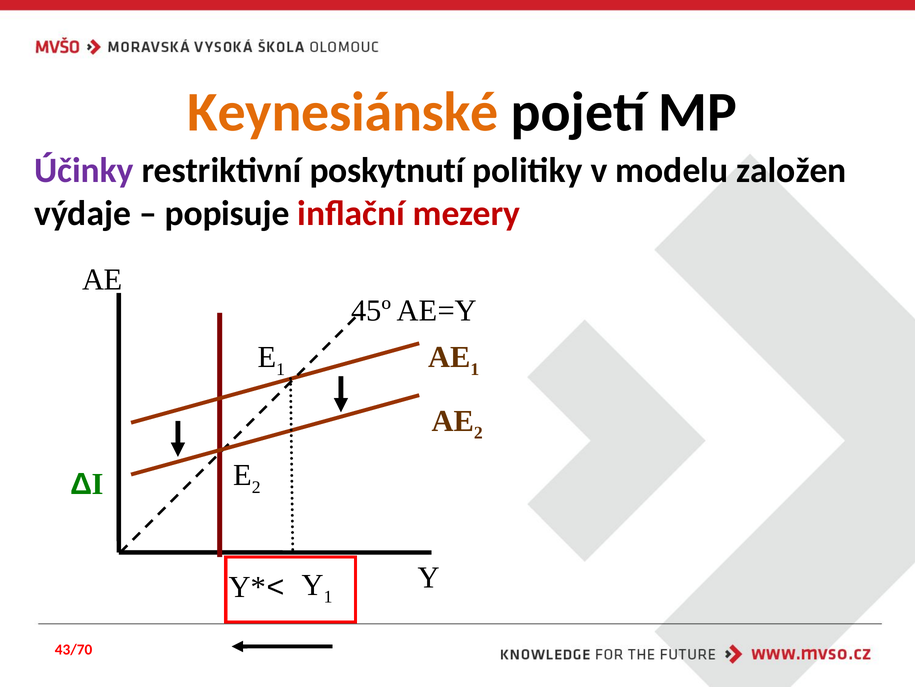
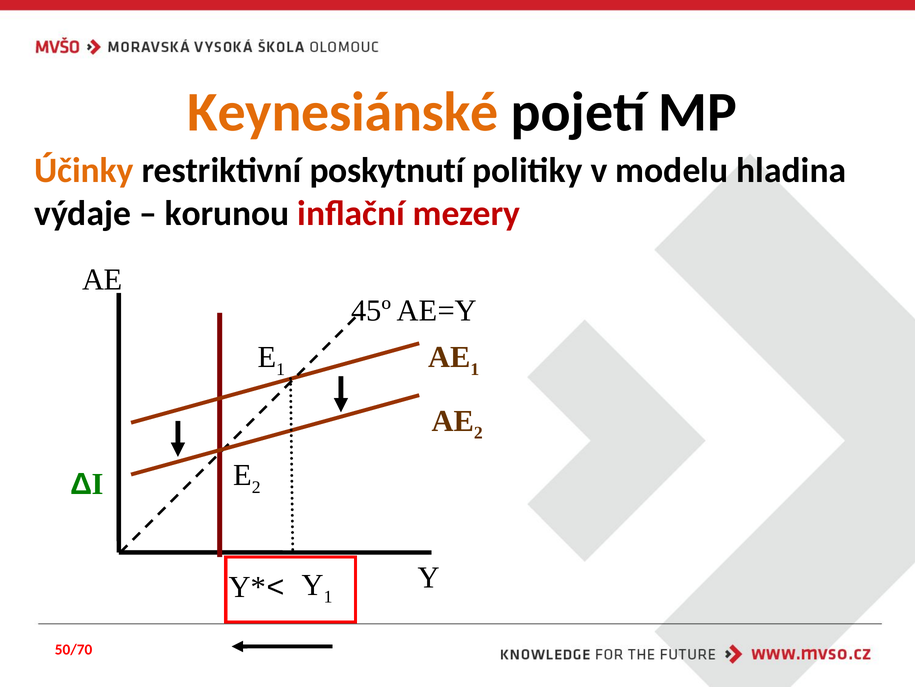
Účinky colour: purple -> orange
založen: založen -> hladina
popisuje: popisuje -> korunou
43/70: 43/70 -> 50/70
